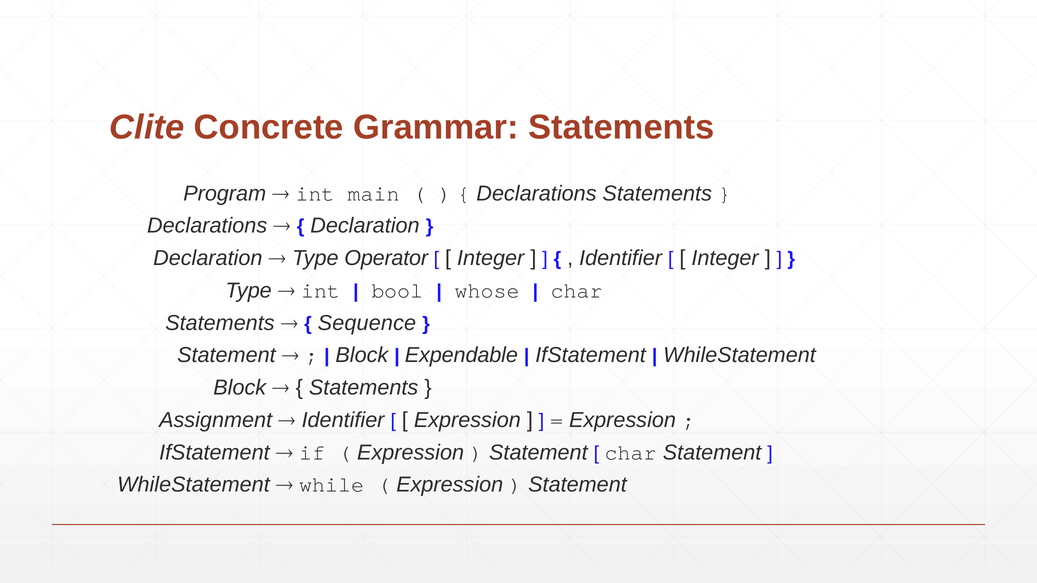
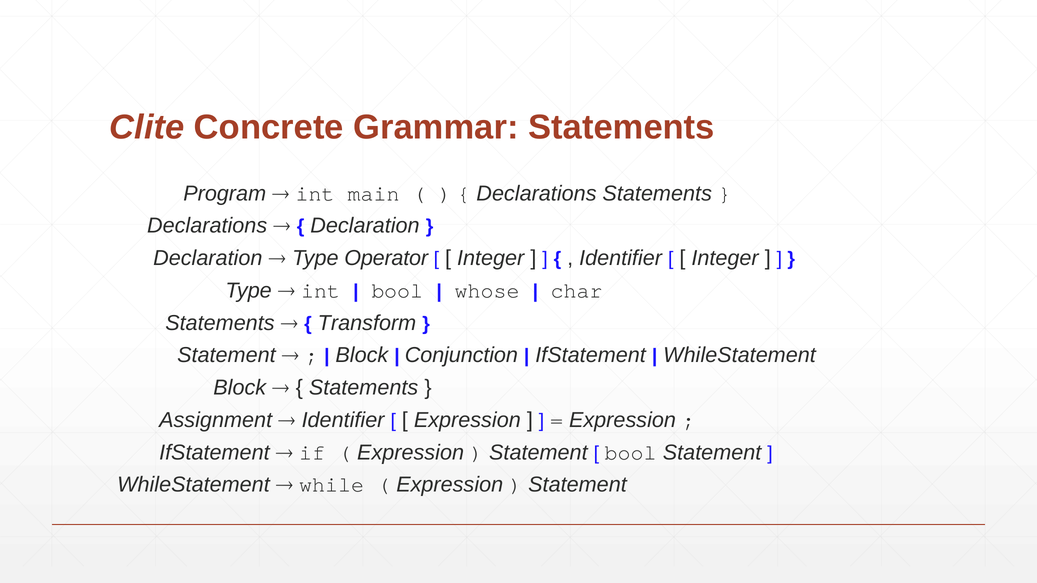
Sequence: Sequence -> Transform
Expendable: Expendable -> Conjunction
char at (631, 453): char -> bool
